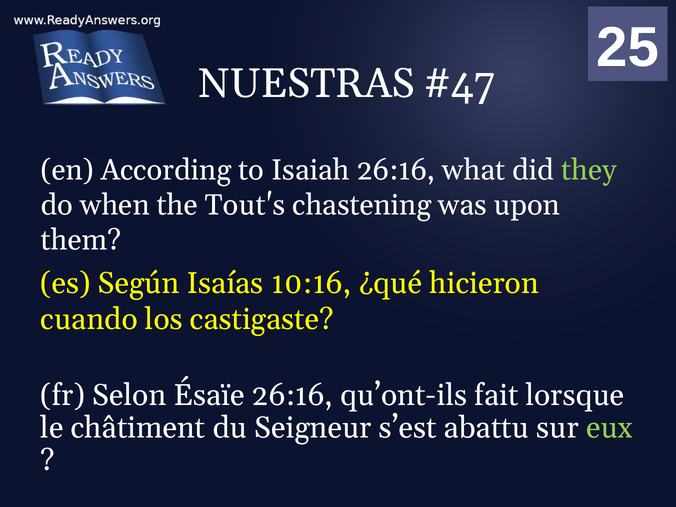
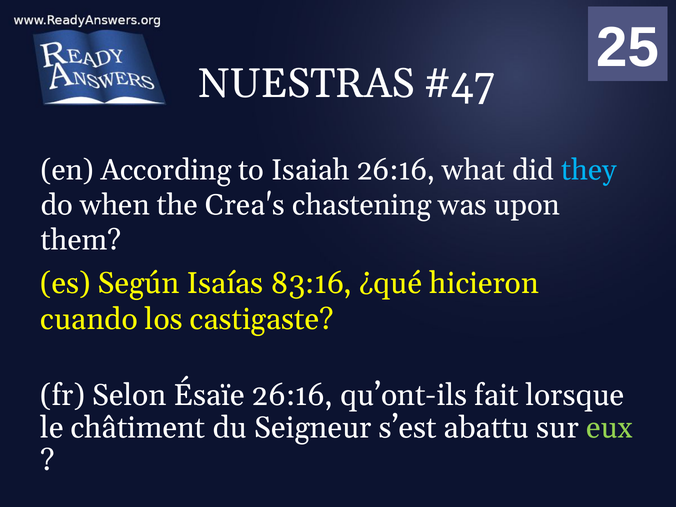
they colour: light green -> light blue
Tout's: Tout's -> Crea's
10:16: 10:16 -> 83:16
